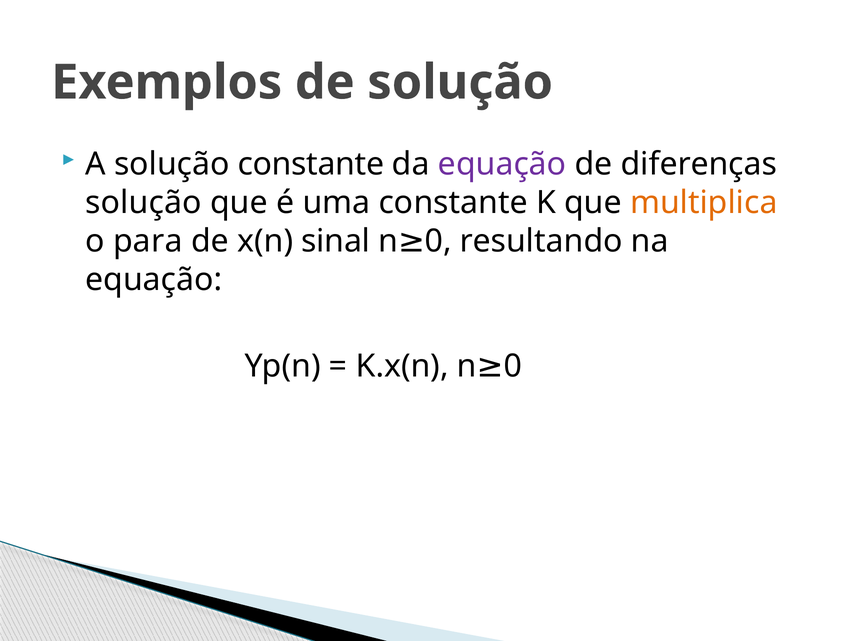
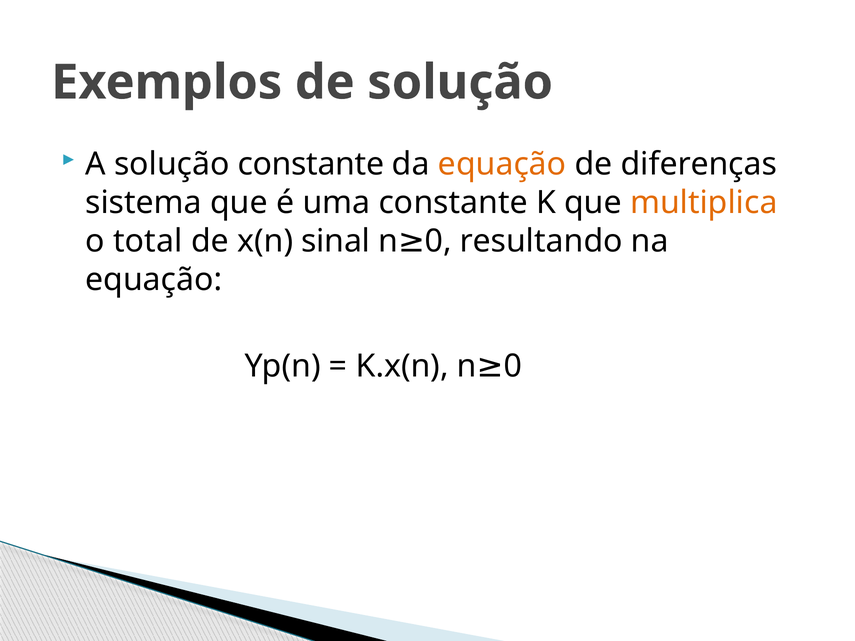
equação at (502, 164) colour: purple -> orange
solução at (144, 203): solução -> sistema
para: para -> total
